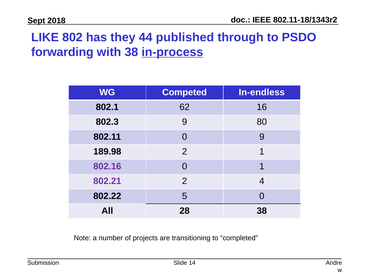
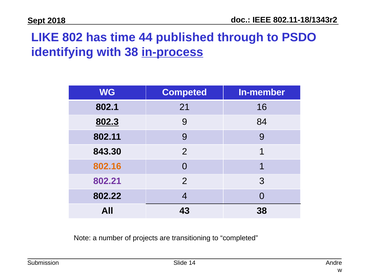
they: they -> time
forwarding: forwarding -> identifying
In-endless: In-endless -> In-member
62: 62 -> 21
802.3 underline: none -> present
80: 80 -> 84
802.11 0: 0 -> 9
189.98: 189.98 -> 843.30
802.16 colour: purple -> orange
4: 4 -> 3
5: 5 -> 4
28: 28 -> 43
